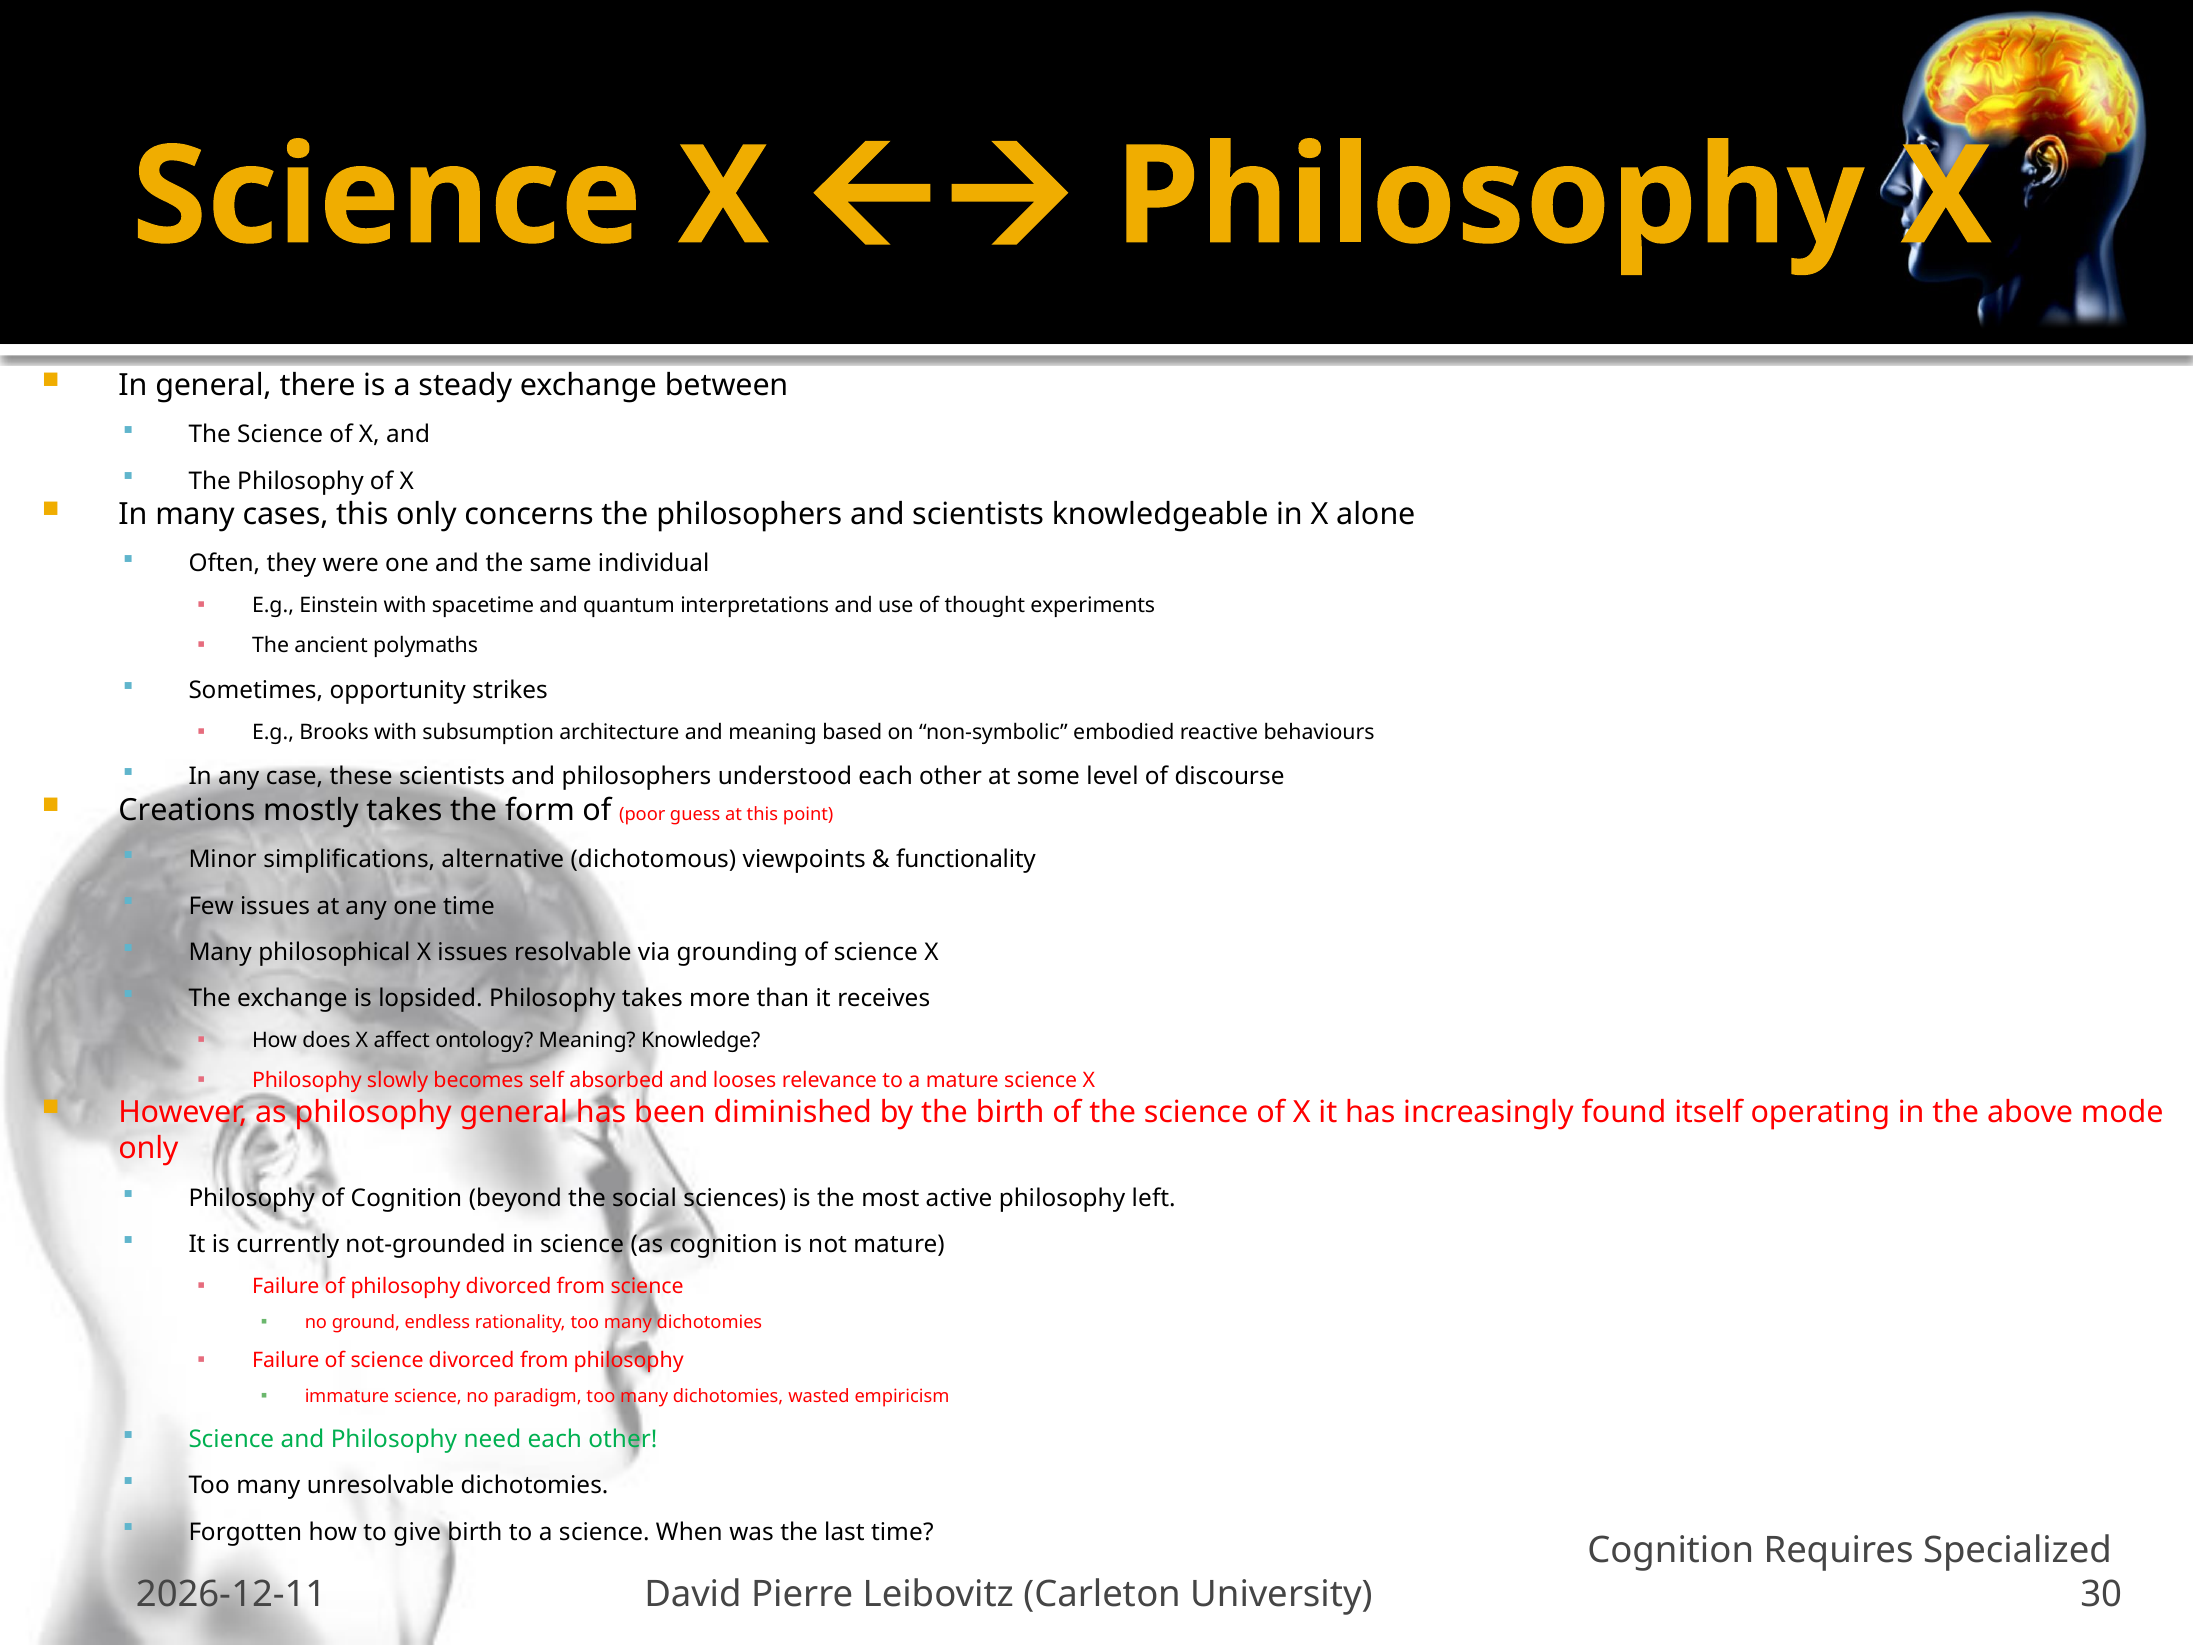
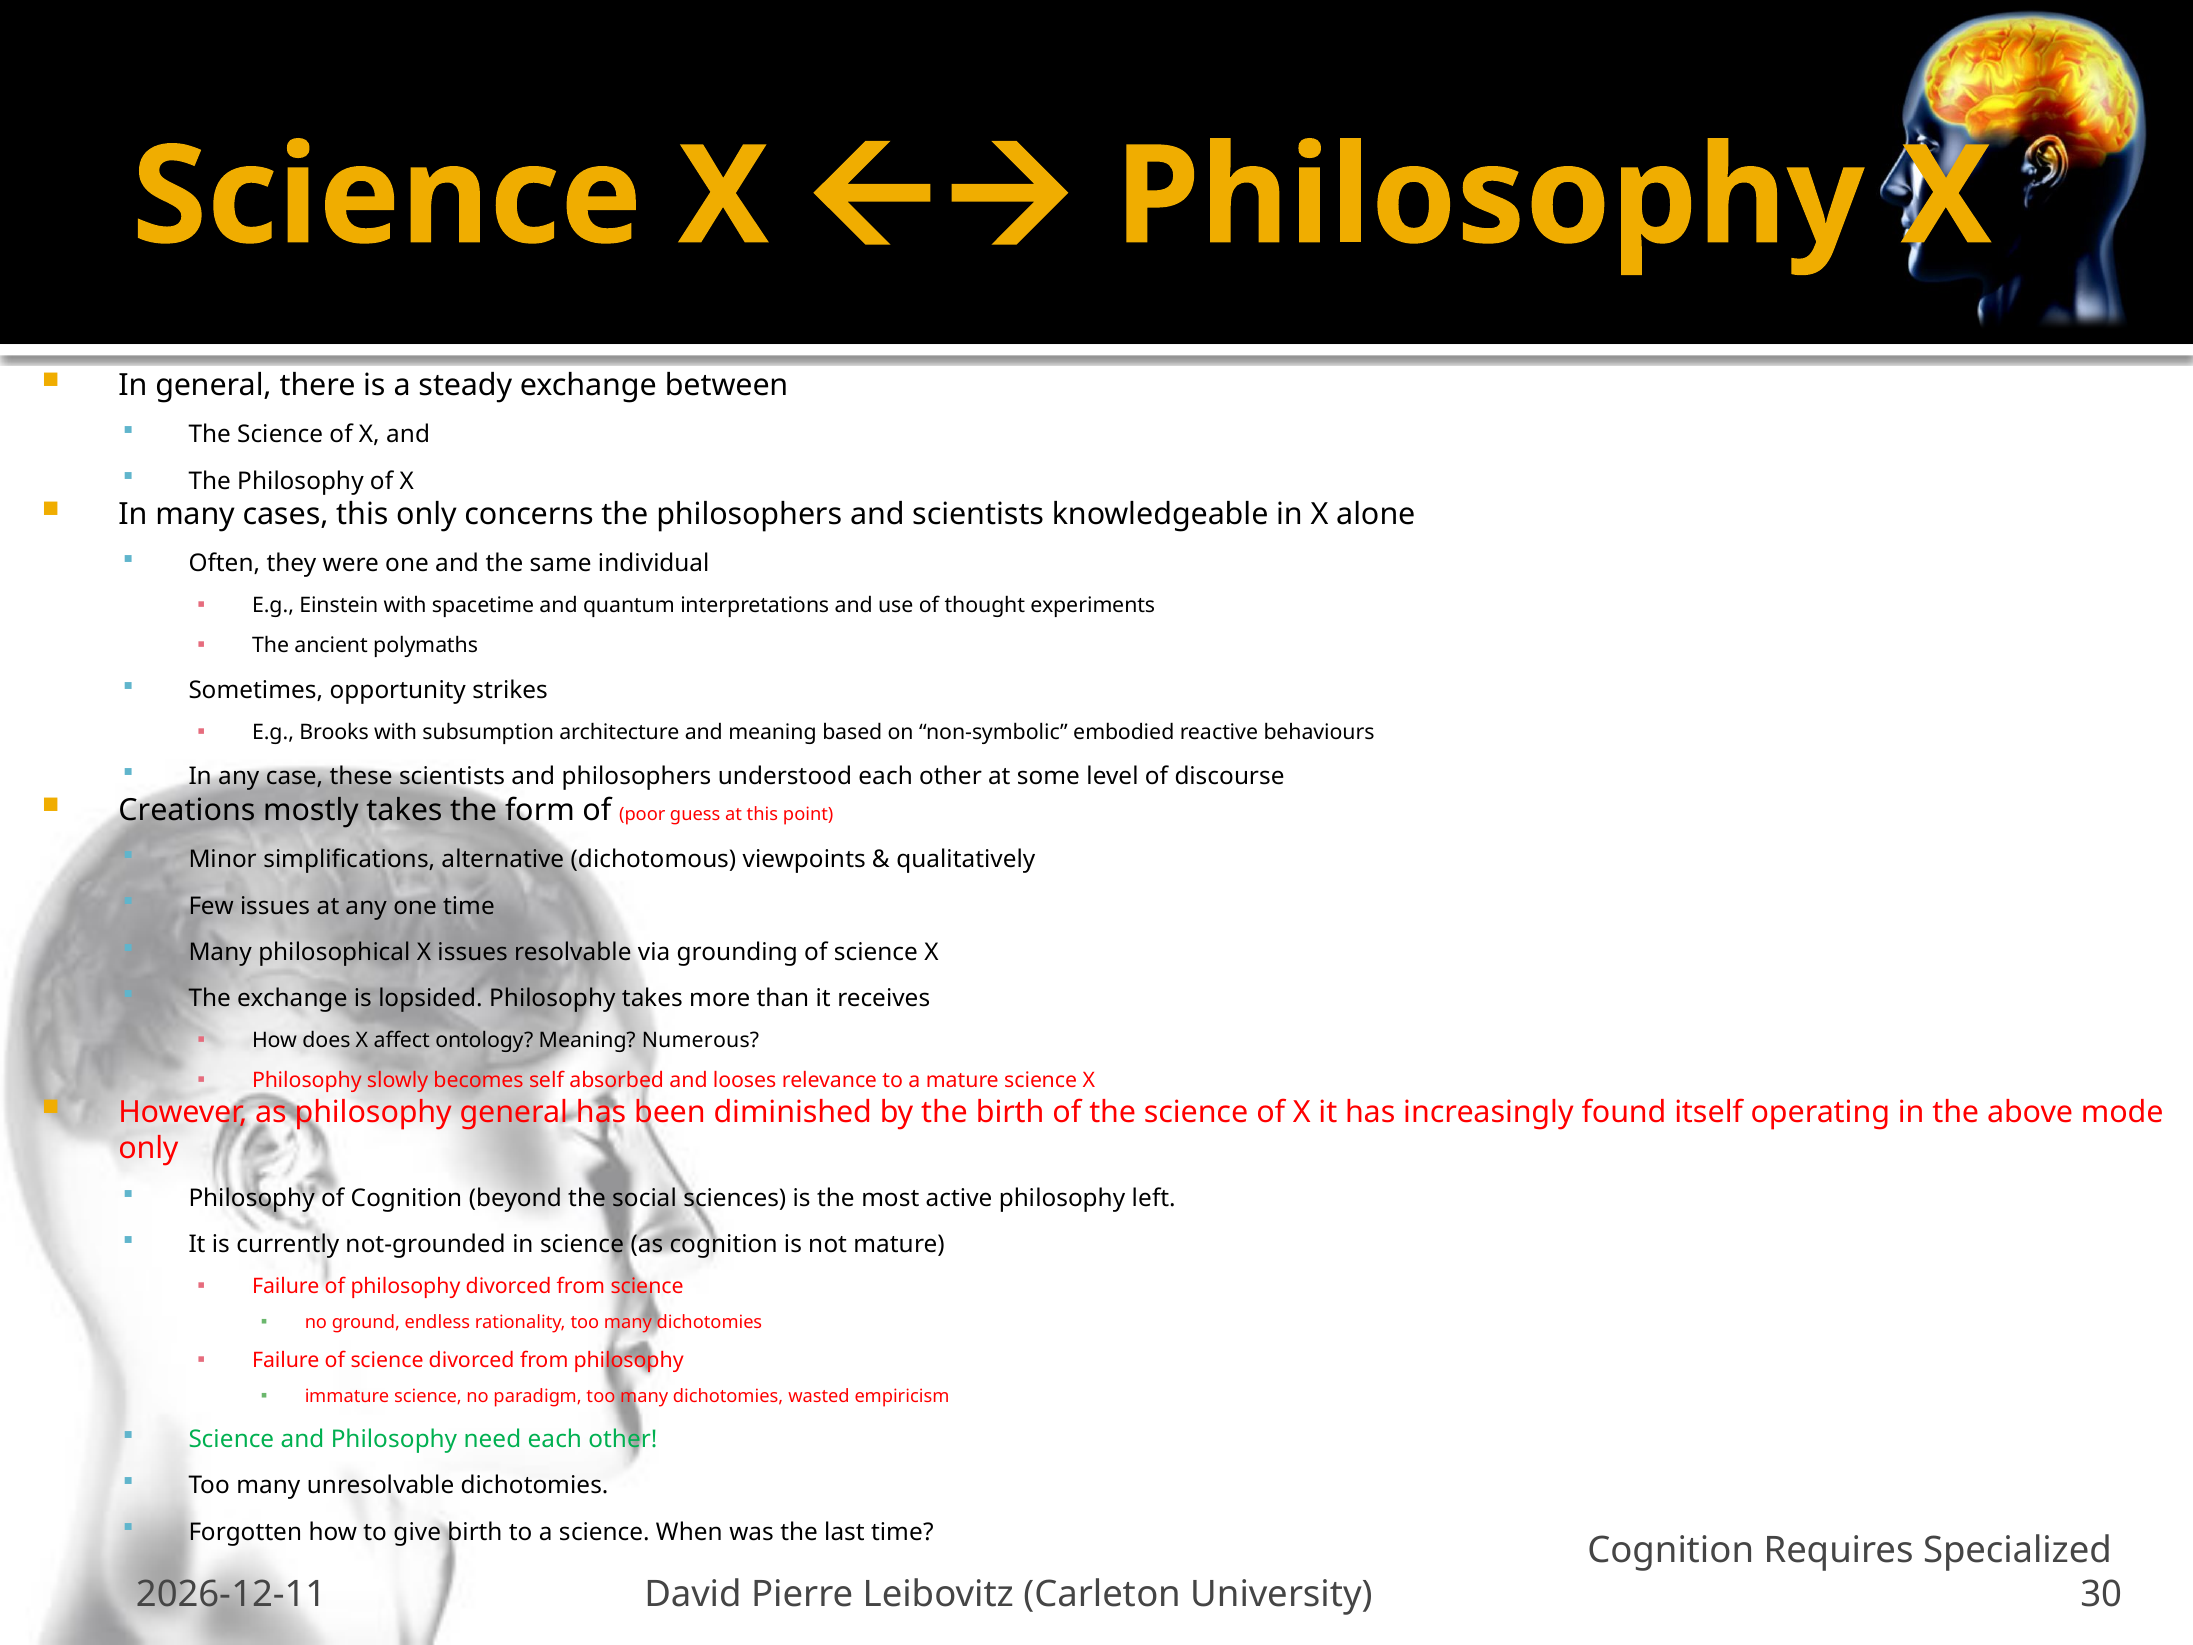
functionality: functionality -> qualitatively
Knowledge: Knowledge -> Numerous
